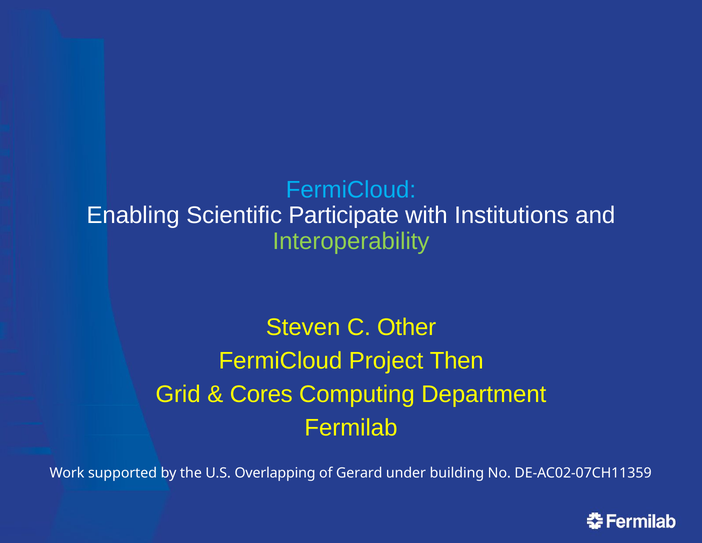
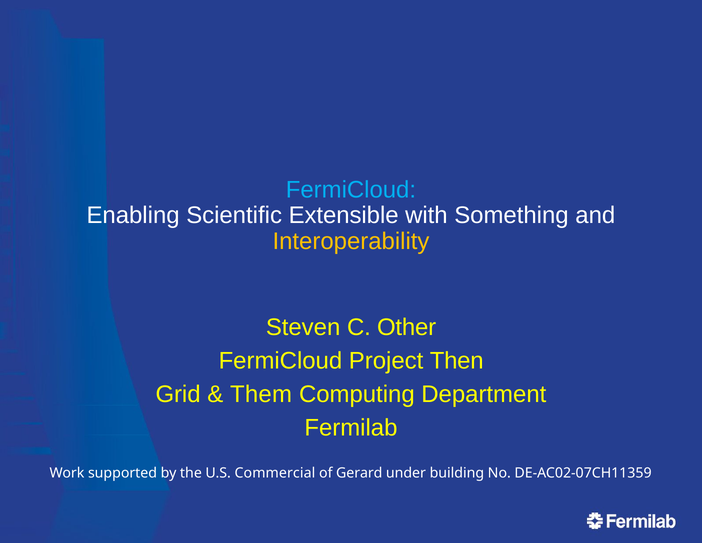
Participate: Participate -> Extensible
Institutions: Institutions -> Something
Interoperability colour: light green -> yellow
Cores: Cores -> Them
Overlapping: Overlapping -> Commercial
